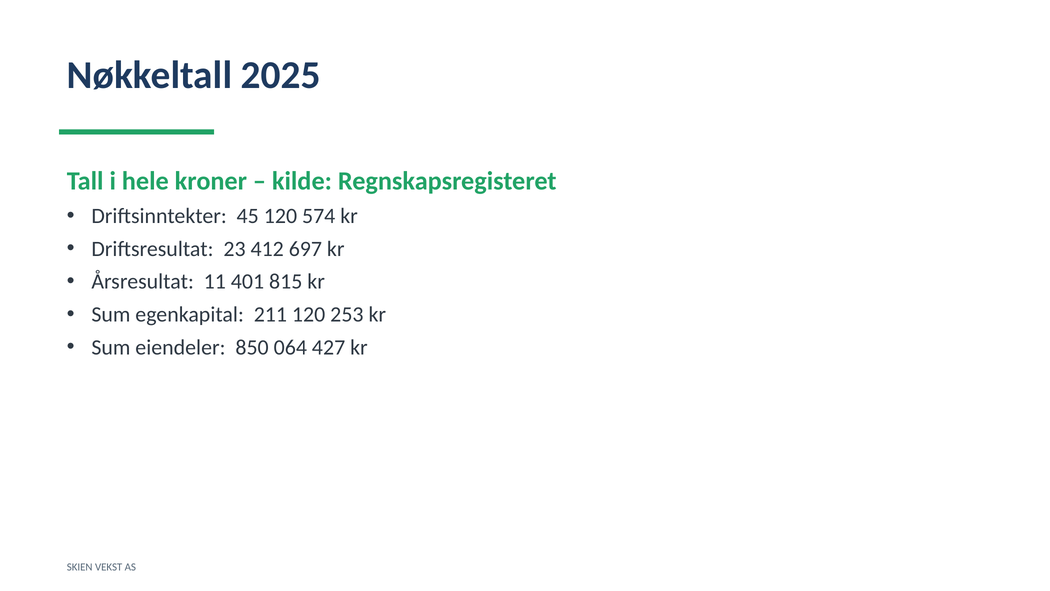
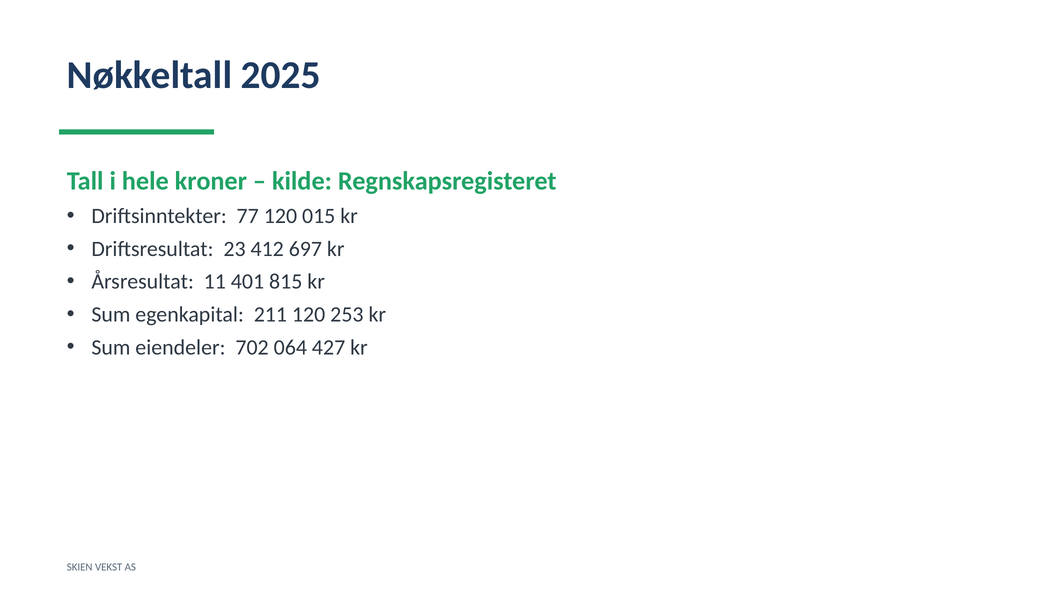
45: 45 -> 77
574: 574 -> 015
850: 850 -> 702
